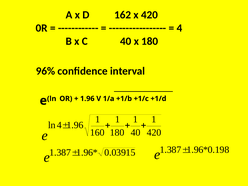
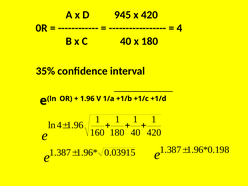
162: 162 -> 945
96%: 96% -> 35%
